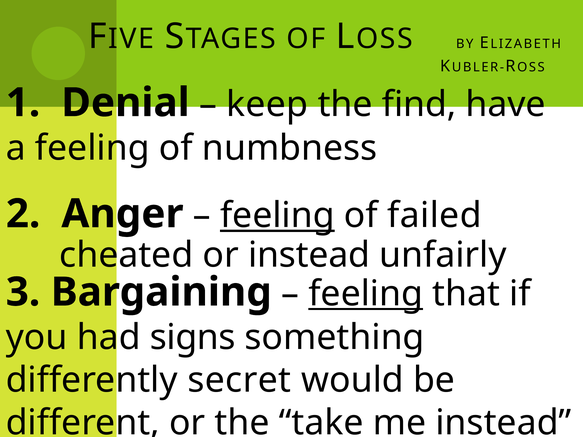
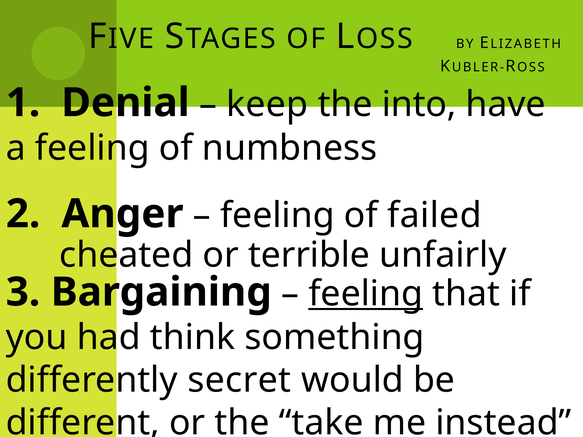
find: find -> into
feeling at (277, 216) underline: present -> none
or instead: instead -> terrible
signs: signs -> think
